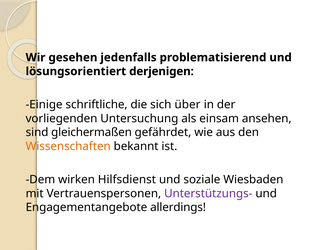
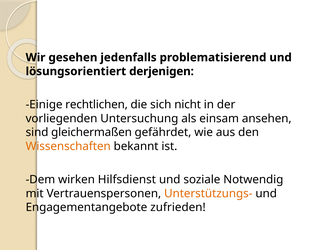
schriftliche: schriftliche -> rechtlichen
über: über -> nicht
Wiesbaden: Wiesbaden -> Notwendig
Unterstützungs- colour: purple -> orange
allerdings: allerdings -> zufrieden
